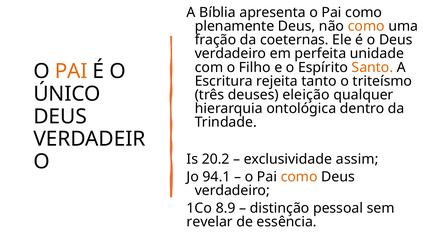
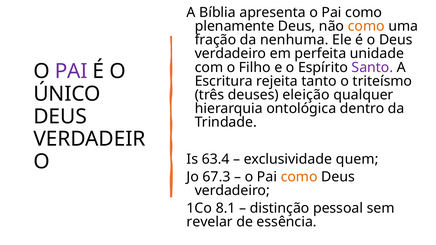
coeternas: coeternas -> nenhuma
Santo colour: orange -> purple
PAI at (71, 72) colour: orange -> purple
20.2: 20.2 -> 63.4
assim: assim -> quem
94.1: 94.1 -> 67.3
8.9: 8.9 -> 8.1
